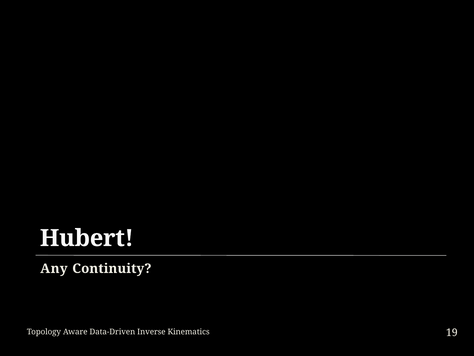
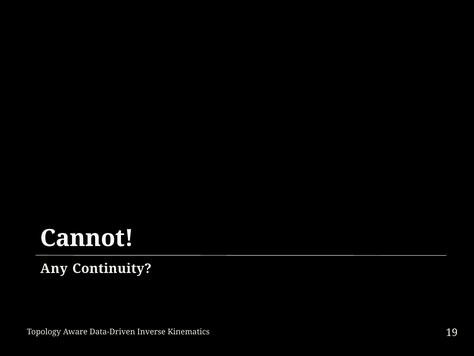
Hubert: Hubert -> Cannot
